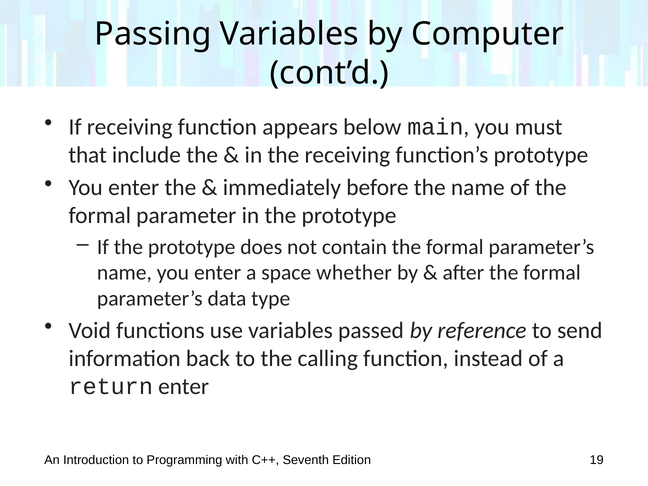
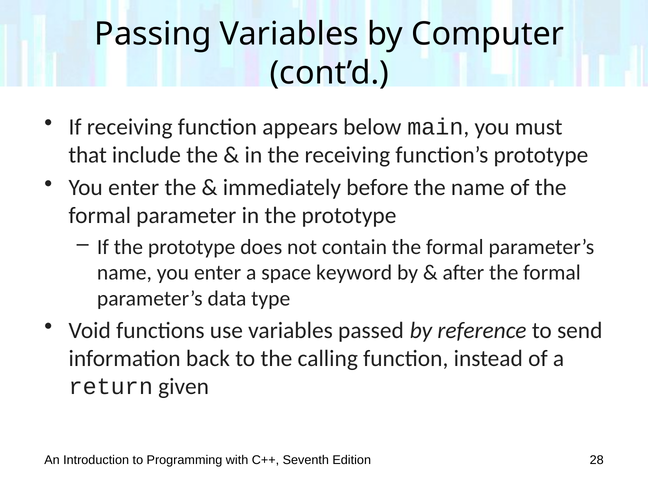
whether: whether -> keyword
return enter: enter -> given
19: 19 -> 28
